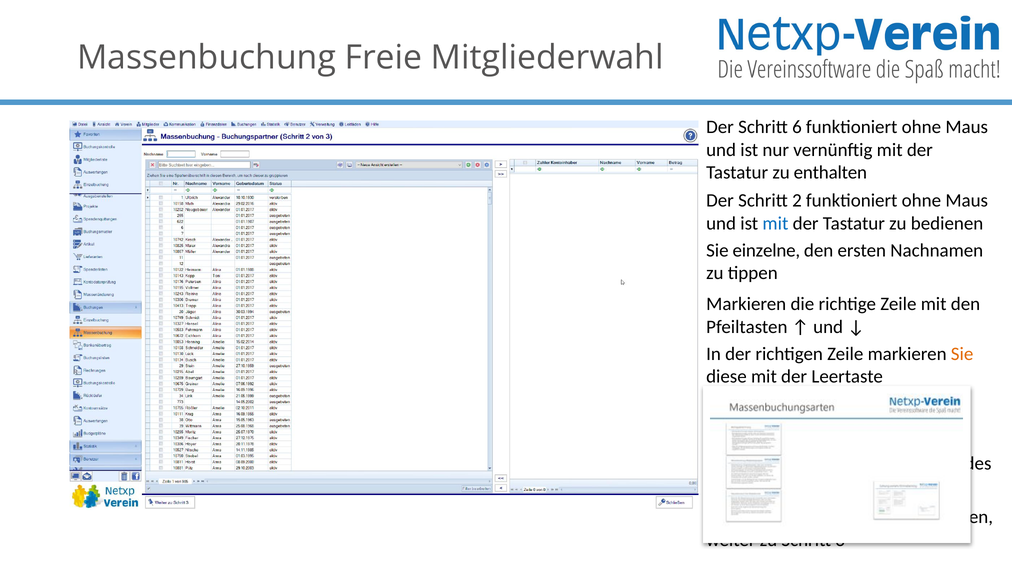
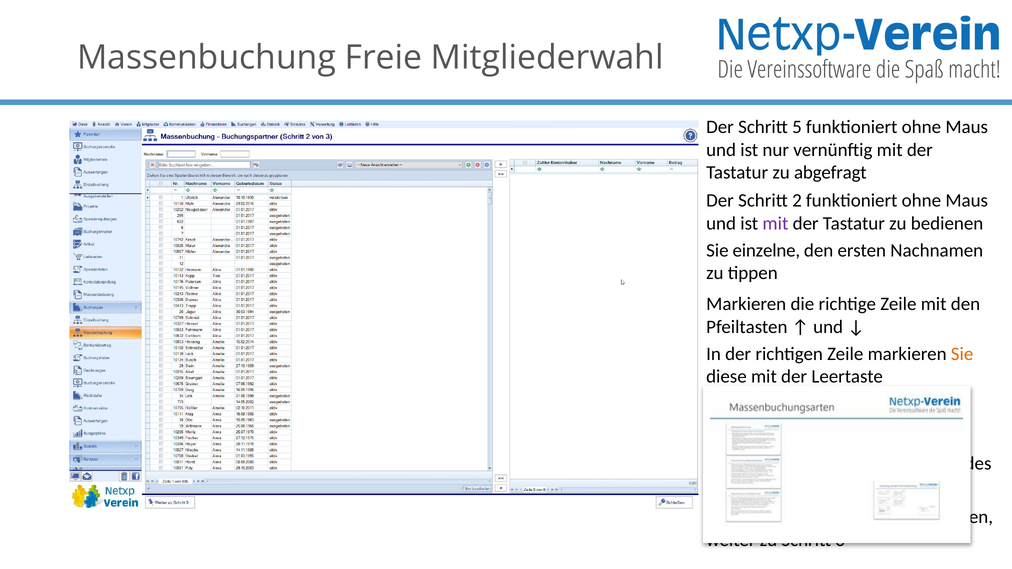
6: 6 -> 5
enthalten: enthalten -> abgefragt
mit at (775, 223) colour: blue -> purple
